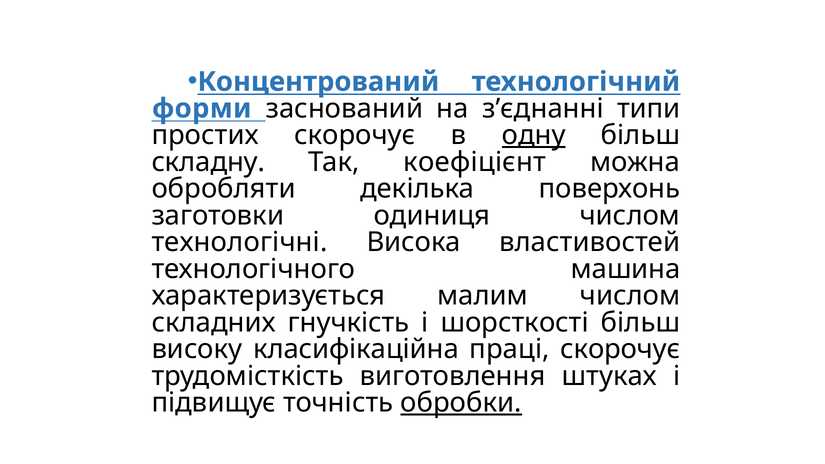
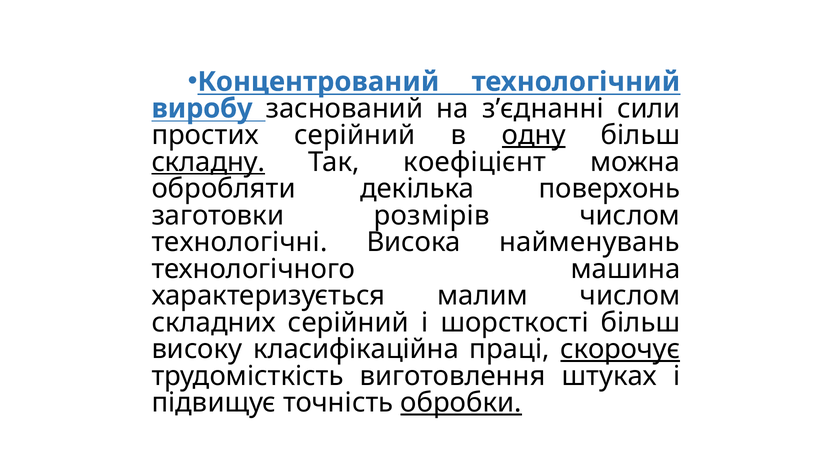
форми: форми -> виробу
типи: типи -> сили
простих скорочує: скорочує -> серійний
складну underline: none -> present
одиниця: одиниця -> розмірів
властивостей: властивостей -> найменувань
складних гнучкість: гнучкість -> серійний
скорочує at (620, 349) underline: none -> present
